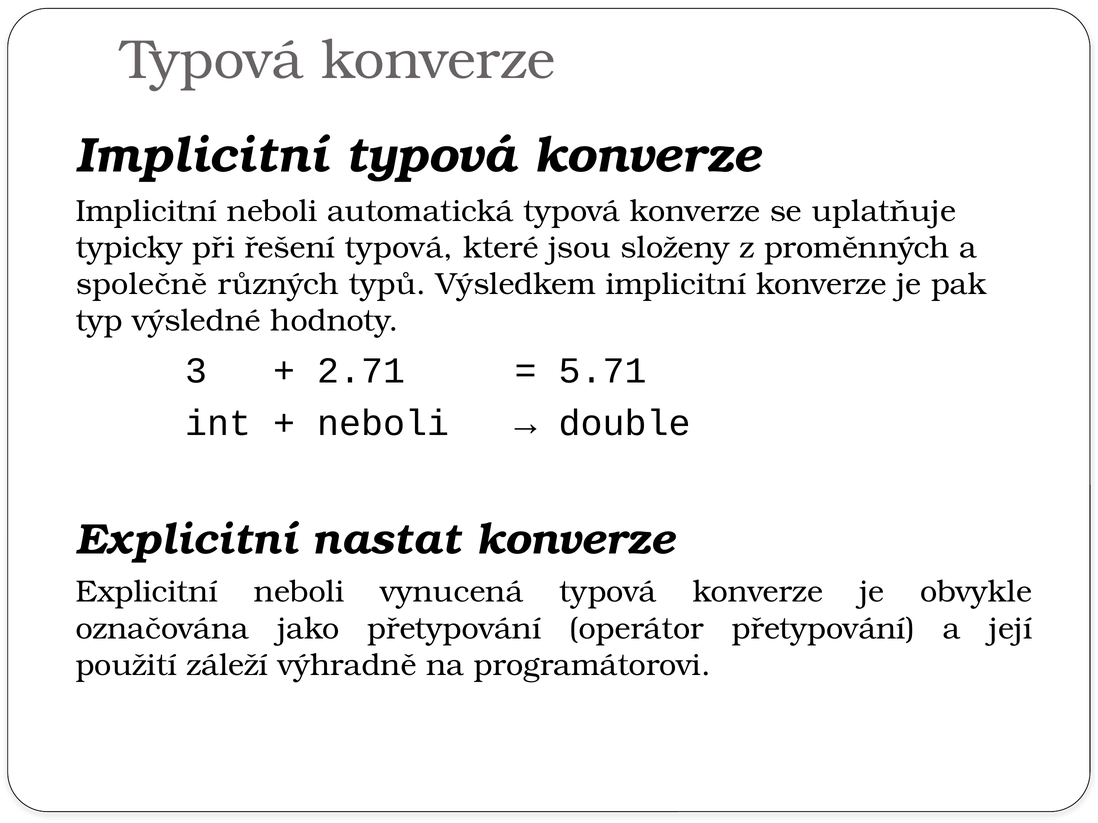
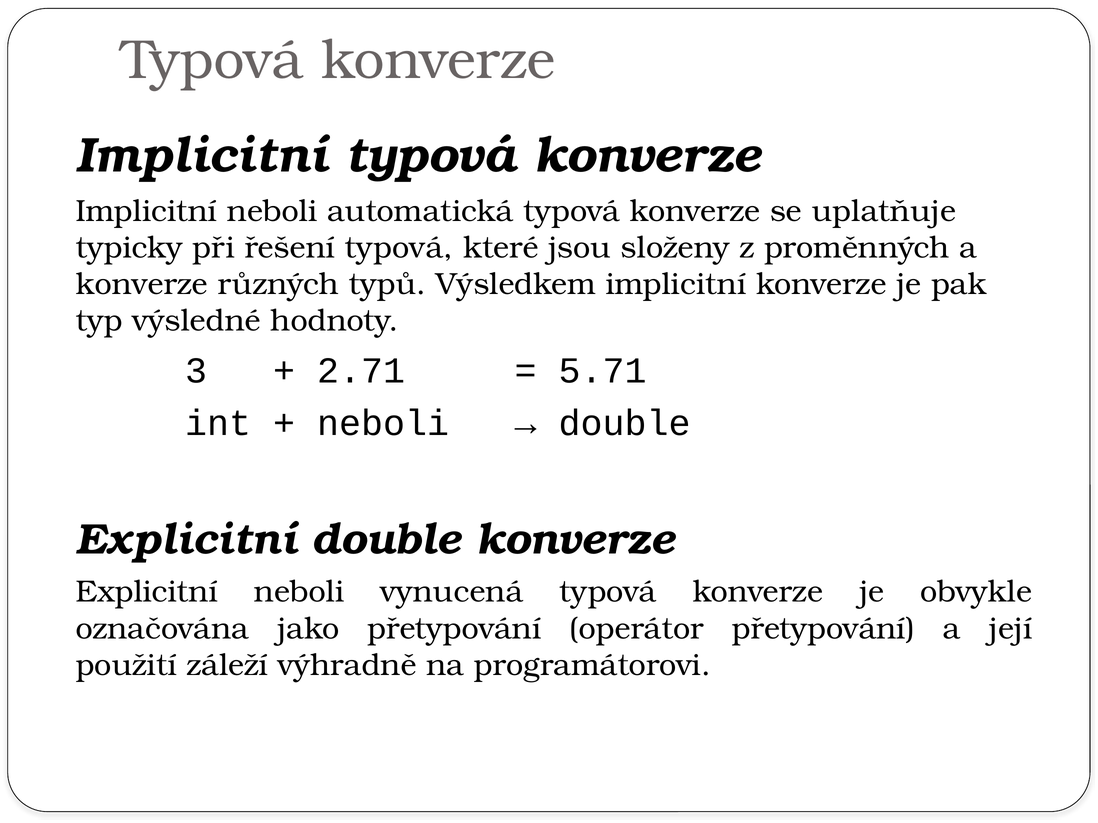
společně at (142, 284): společně -> konverze
Explicitní nastat: nastat -> double
